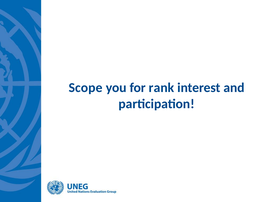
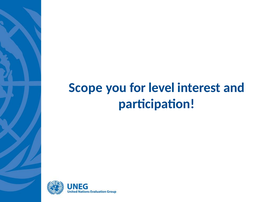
rank: rank -> level
